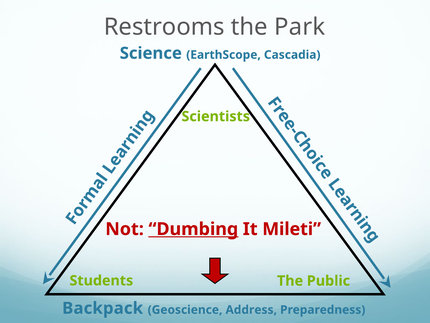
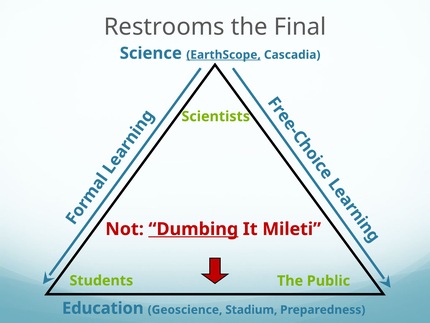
Park: Park -> Final
EarthScope underline: none -> present
Backpack: Backpack -> Education
Address: Address -> Stadium
